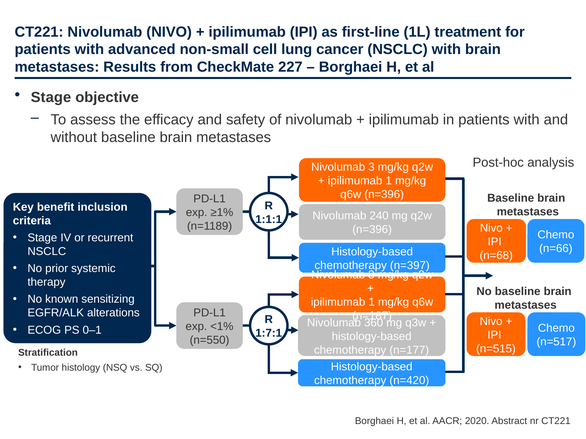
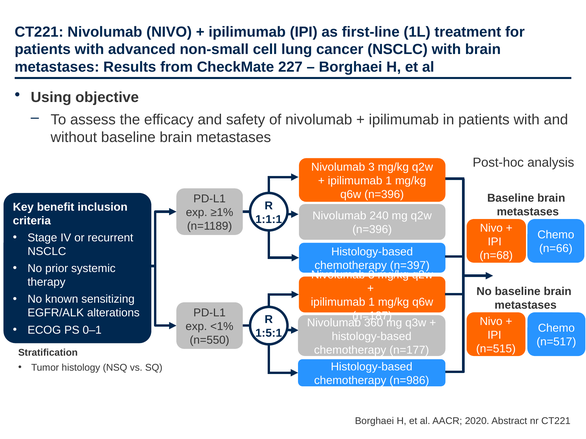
Stage at (51, 97): Stage -> Using
1:7:1: 1:7:1 -> 1:5:1
n=420: n=420 -> n=986
